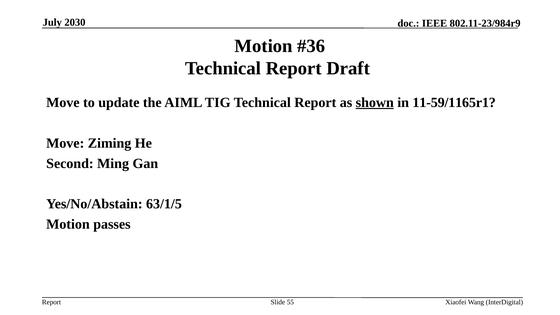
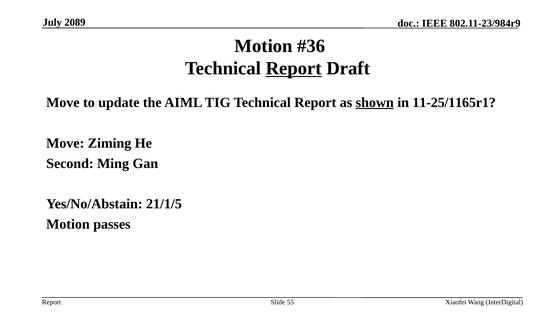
2030: 2030 -> 2089
Report at (294, 68) underline: none -> present
11-59/1165r1: 11-59/1165r1 -> 11-25/1165r1
63/1/5: 63/1/5 -> 21/1/5
